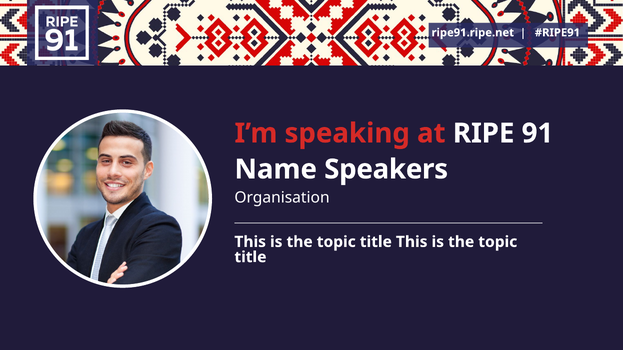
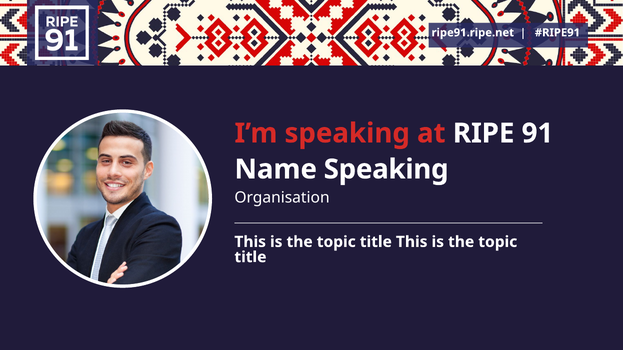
Name Speakers: Speakers -> Speaking
